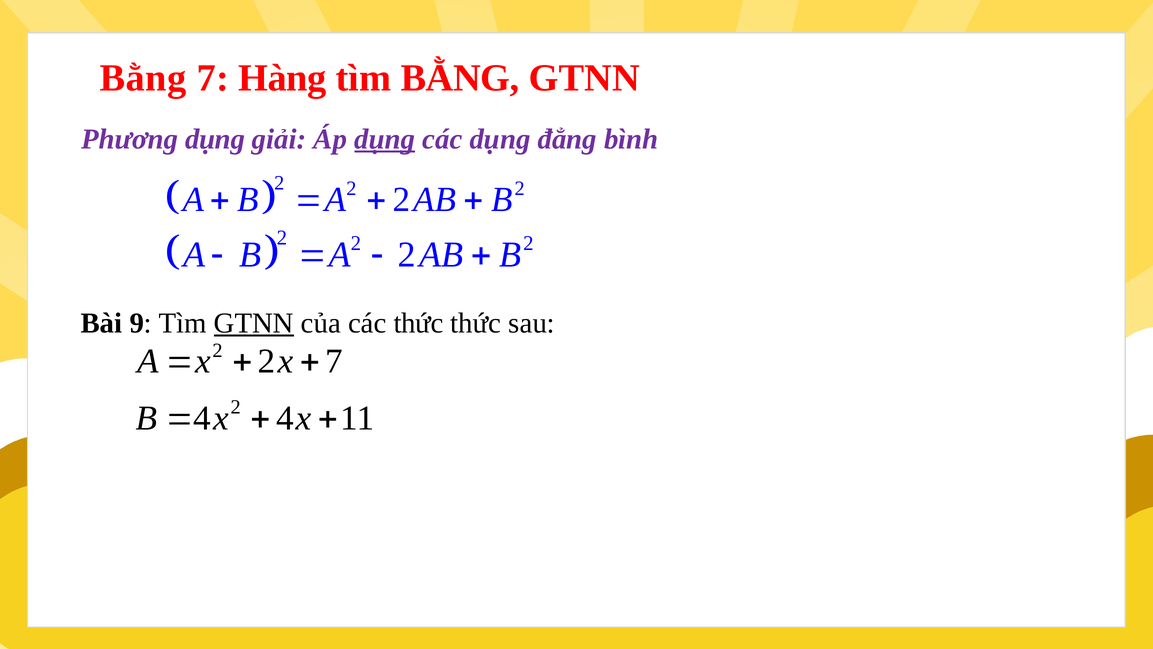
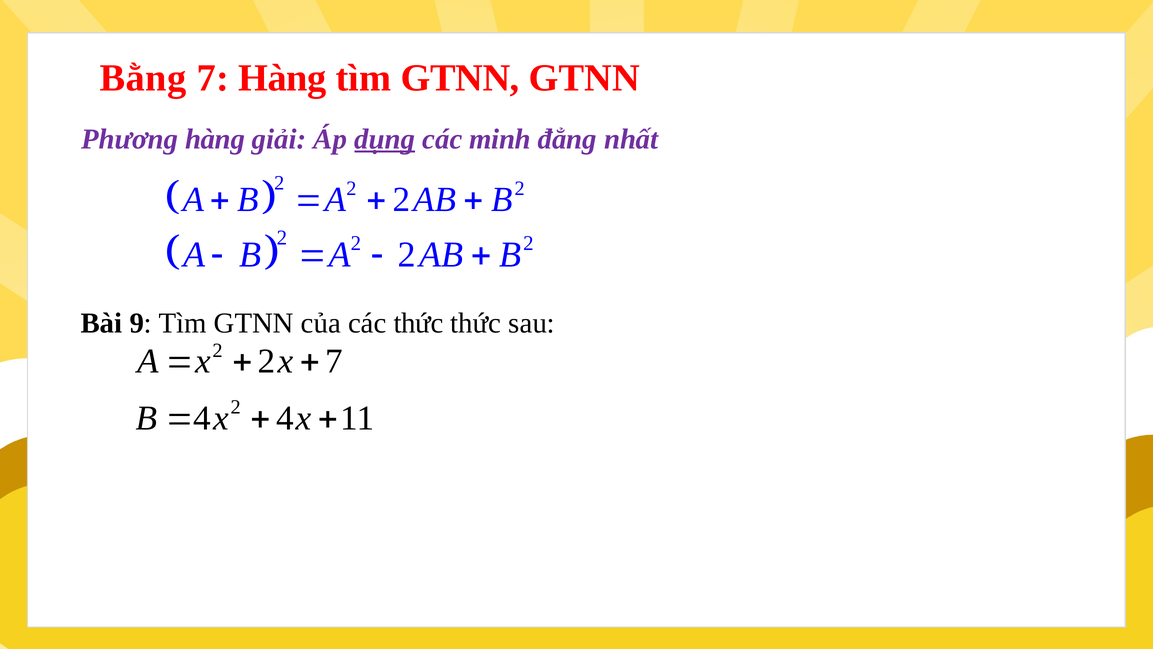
BẰNG at (460, 78): BẰNG -> GTNN
Phương dụng: dụng -> hàng
các dụng: dụng -> minh
bình: bình -> nhất
GTNN at (254, 323) underline: present -> none
